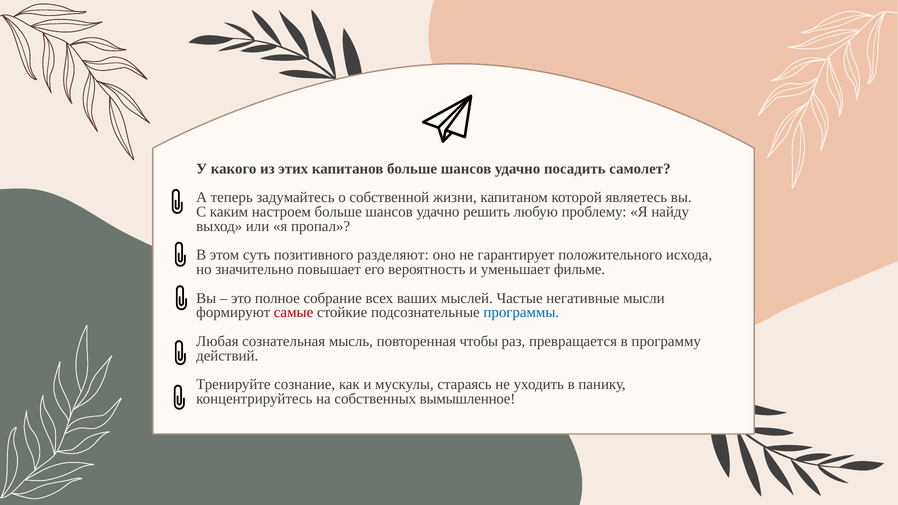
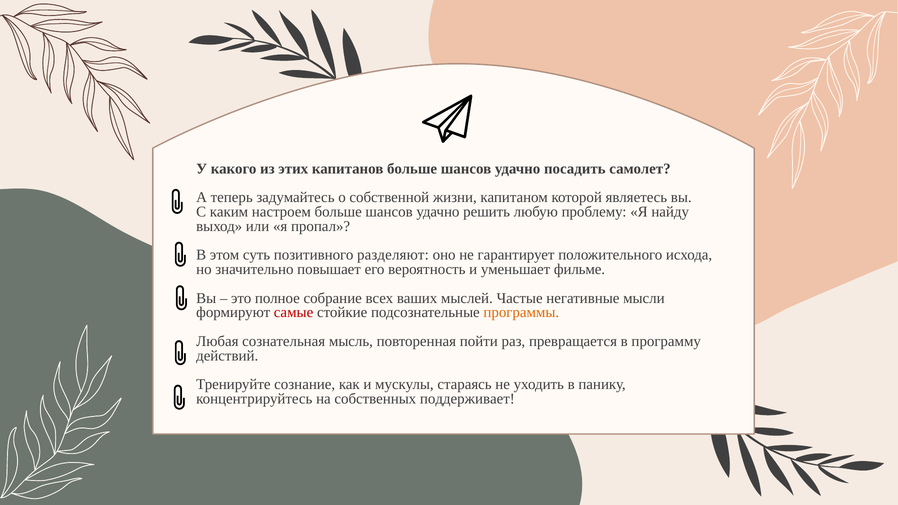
программы colour: blue -> orange
чтобы: чтобы -> пойти
вымышленное: вымышленное -> поддерживает
